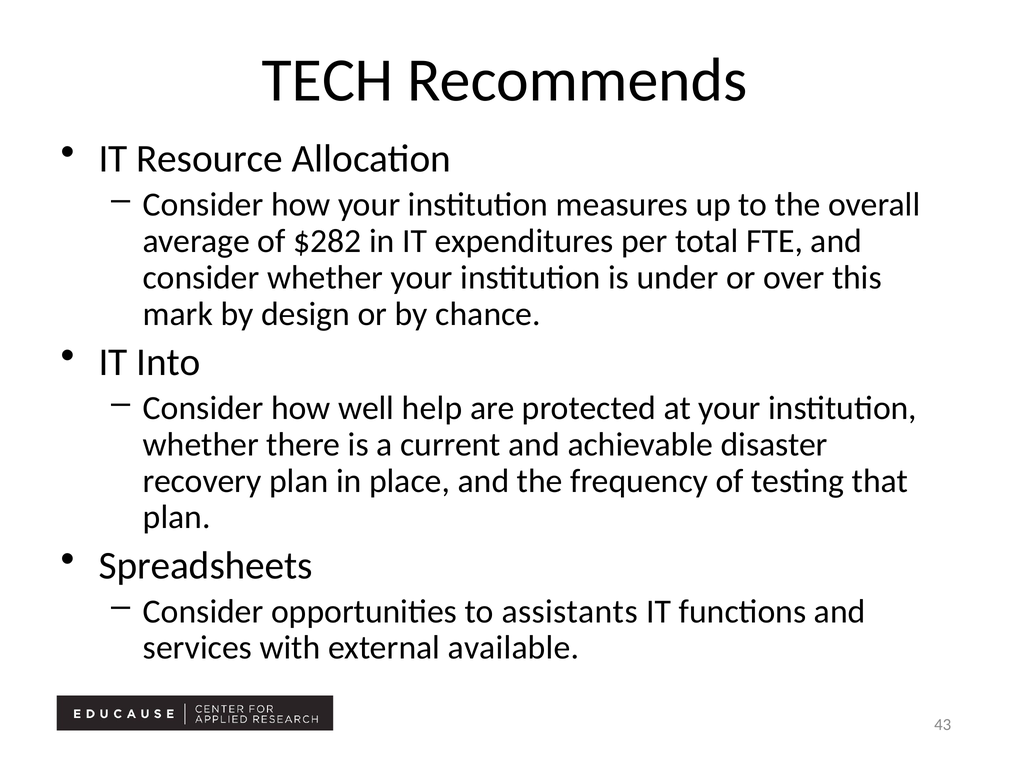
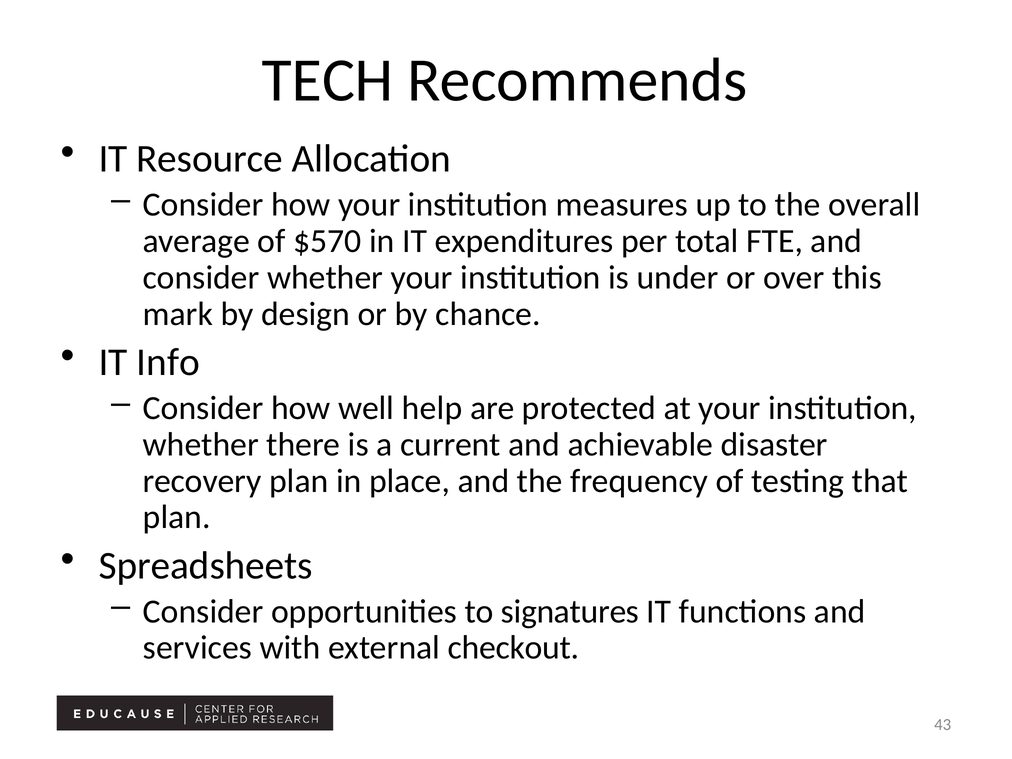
$282: $282 -> $570
Into: Into -> Info
assistants: assistants -> signatures
available: available -> checkout
